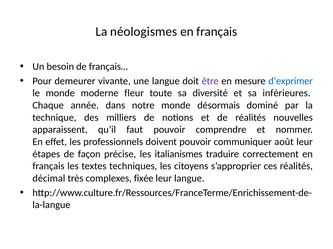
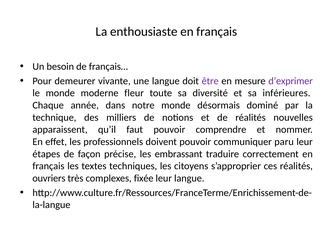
néologismes: néologismes -> enthousiaste
d’exprimer colour: blue -> purple
août: août -> paru
italianismes: italianismes -> embrassant
décimal: décimal -> ouvriers
